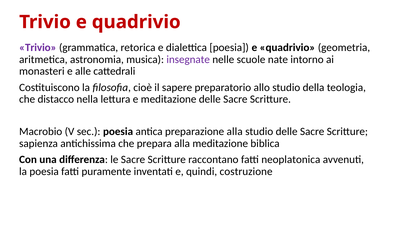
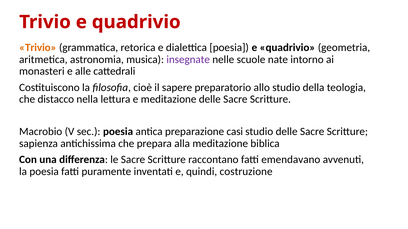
Trivio at (38, 48) colour: purple -> orange
preparazione alla: alla -> casi
neoplatonica: neoplatonica -> emendavano
